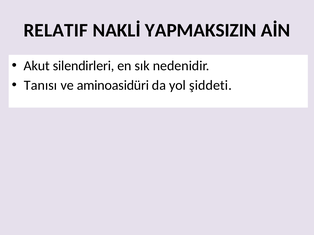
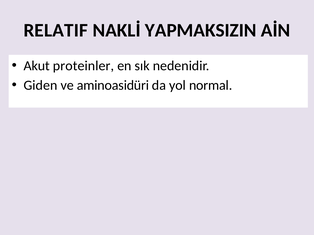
silendirleri: silendirleri -> proteinler
Tanısı: Tanısı -> Giden
şiddeti: şiddeti -> normal
